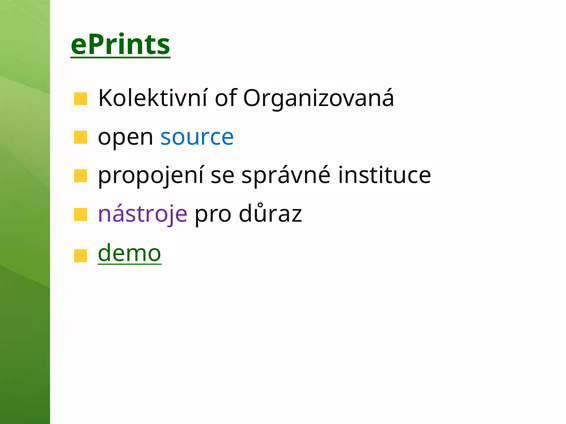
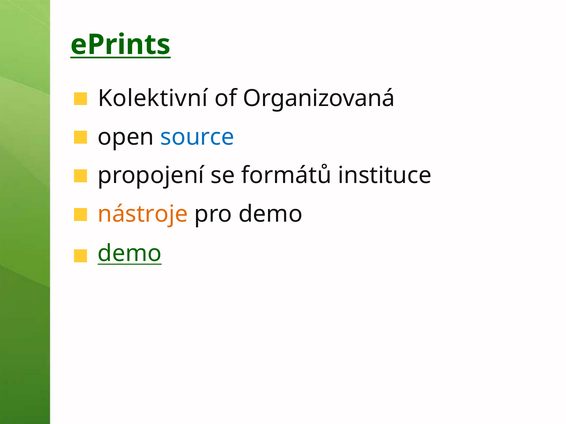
správné: správné -> formátů
nástroje colour: purple -> orange
pro důraz: důraz -> demo
